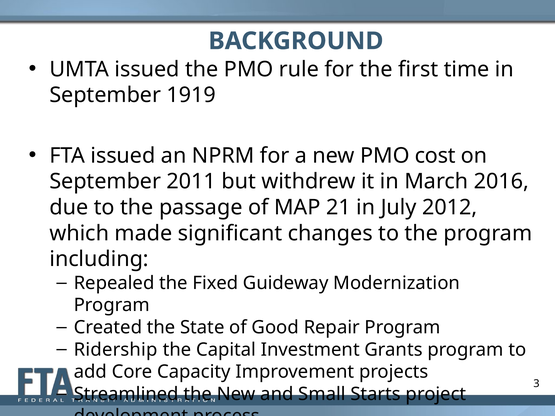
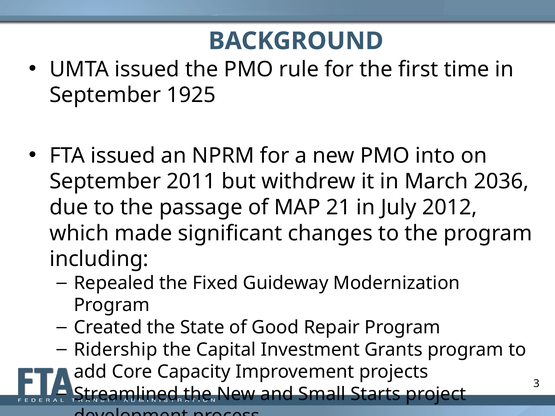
1919: 1919 -> 1925
cost: cost -> into
2016: 2016 -> 2036
